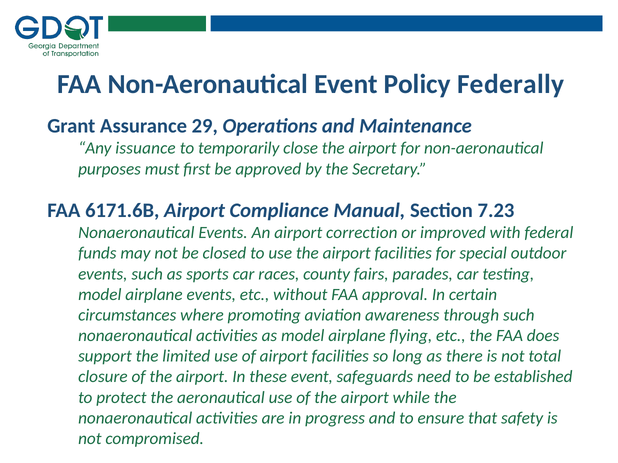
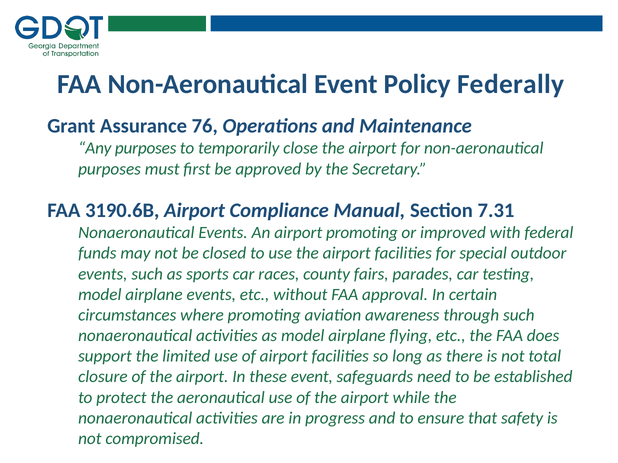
29: 29 -> 76
Any issuance: issuance -> purposes
6171.6B: 6171.6B -> 3190.6B
7.23: 7.23 -> 7.31
airport correction: correction -> promoting
